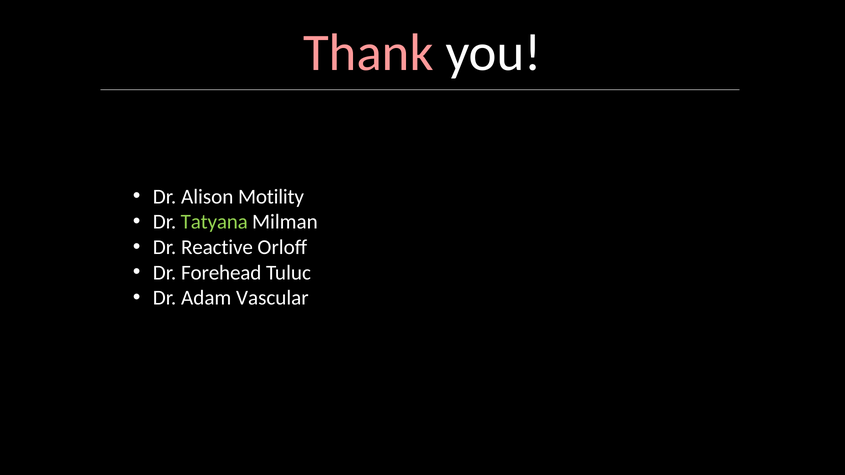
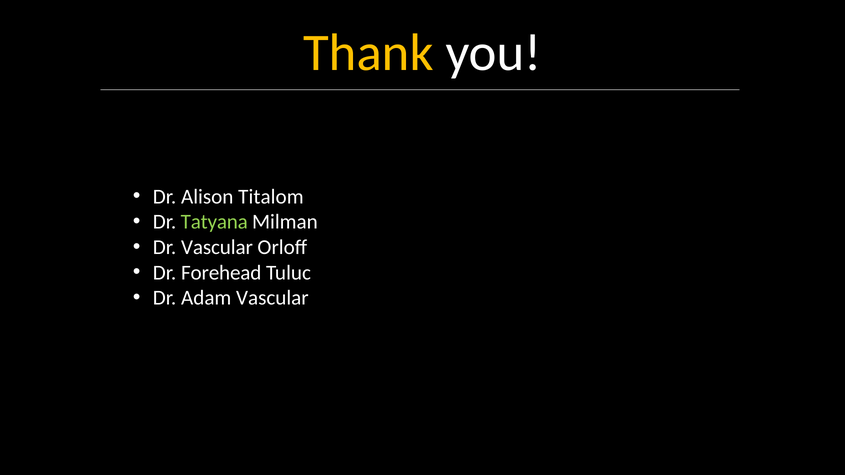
Thank colour: pink -> yellow
Motility: Motility -> Titalom
Dr Reactive: Reactive -> Vascular
